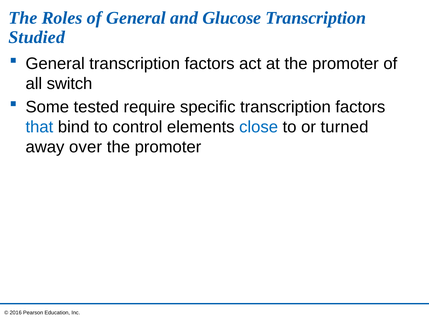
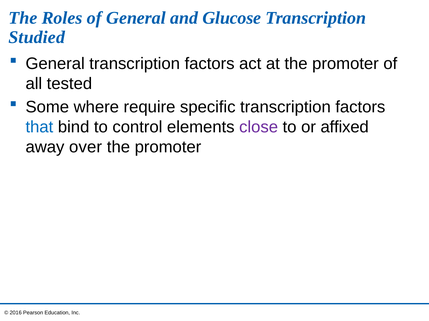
switch: switch -> tested
tested: tested -> where
close colour: blue -> purple
turned: turned -> affixed
